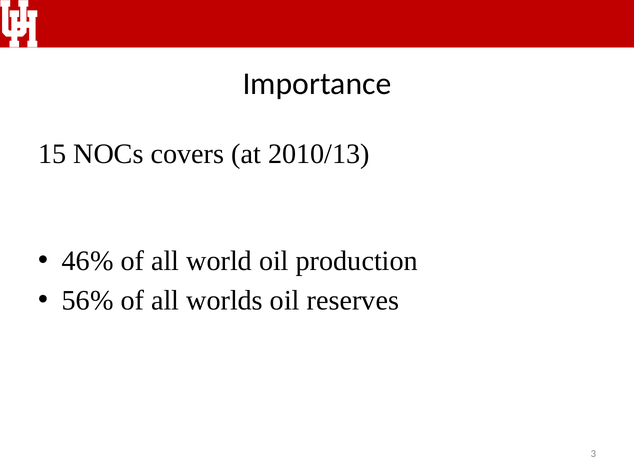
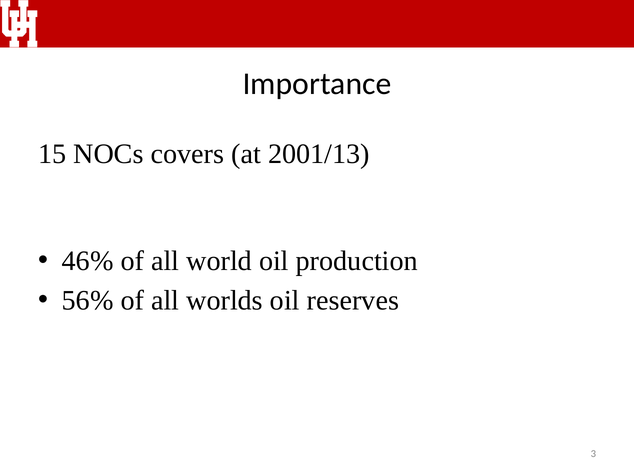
2010/13: 2010/13 -> 2001/13
